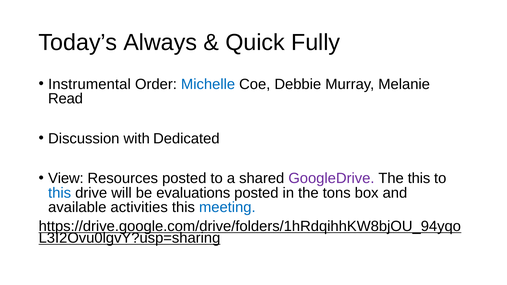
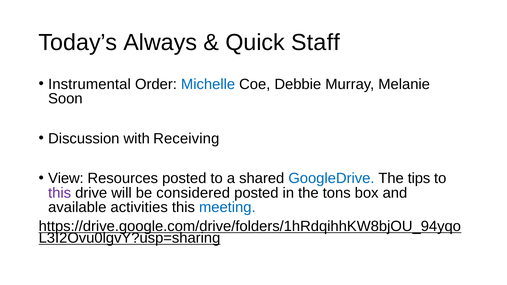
Fully: Fully -> Staff
Read: Read -> Soon
Dedicated: Dedicated -> Receiving
GoogleDrive colour: purple -> blue
The this: this -> tips
this at (60, 193) colour: blue -> purple
evaluations: evaluations -> considered
